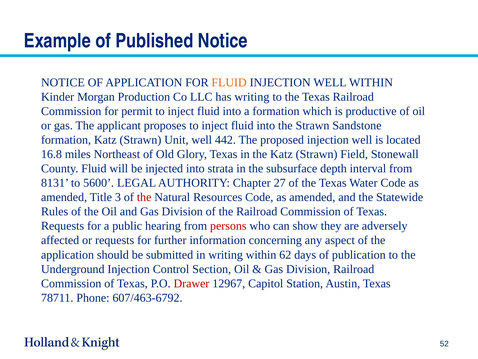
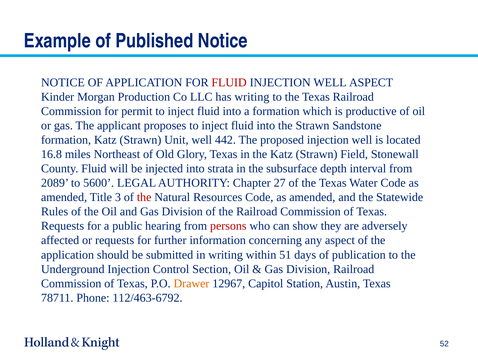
FLUID at (229, 82) colour: orange -> red
WELL WITHIN: WITHIN -> ASPECT
8131: 8131 -> 2089
62: 62 -> 51
Drawer colour: red -> orange
607/463-6792: 607/463-6792 -> 112/463-6792
